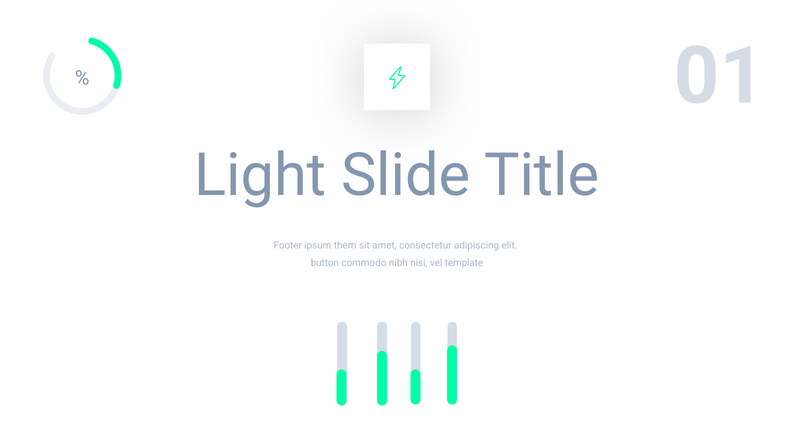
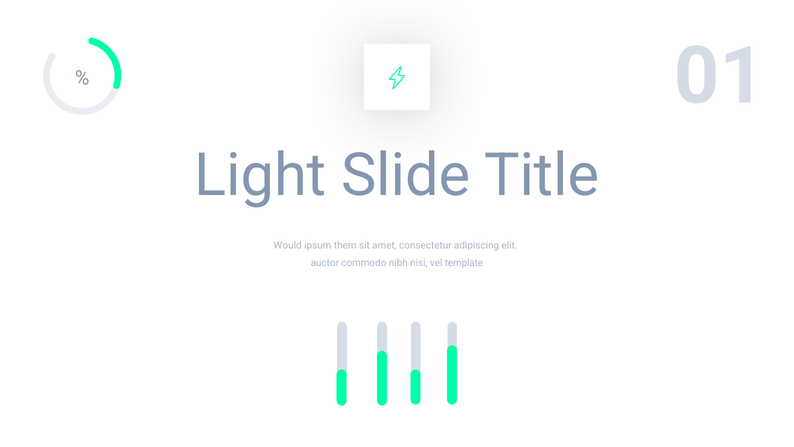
Footer: Footer -> Would
button: button -> auctor
